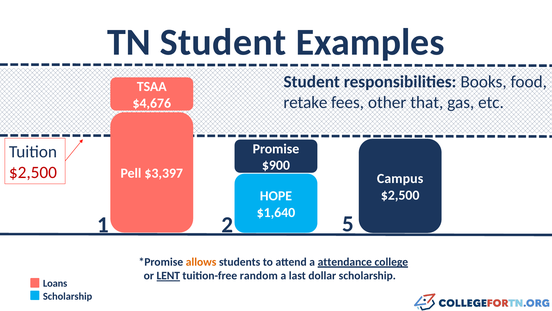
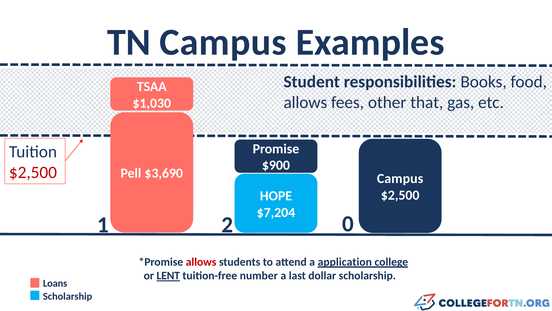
TN Student: Student -> Campus
retake at (305, 102): retake -> allows
$4,676: $4,676 -> $1,030
$3,397: $3,397 -> $3,690
$1,640: $1,640 -> $7,204
5: 5 -> 0
allows at (201, 262) colour: orange -> red
attendance: attendance -> application
random: random -> number
